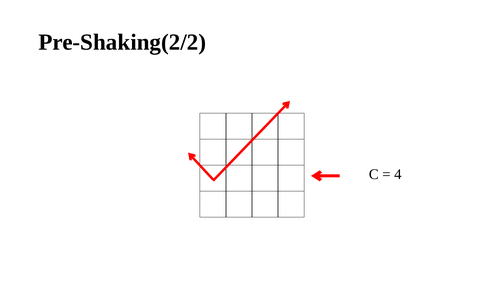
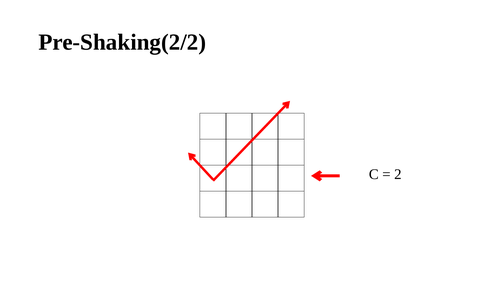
4: 4 -> 2
